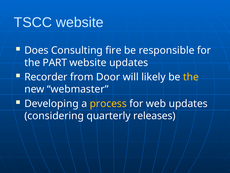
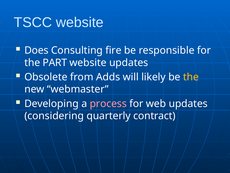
Recorder: Recorder -> Obsolete
Door: Door -> Adds
process colour: yellow -> pink
releases: releases -> contract
